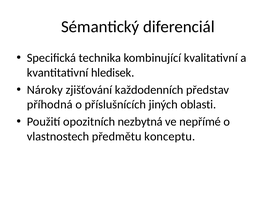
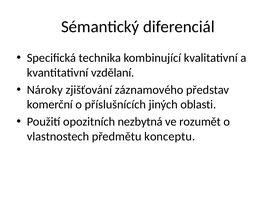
hledisek: hledisek -> vzdělaní
každodenních: každodenních -> záznamového
příhodná: příhodná -> komerční
nepřímé: nepřímé -> rozumět
